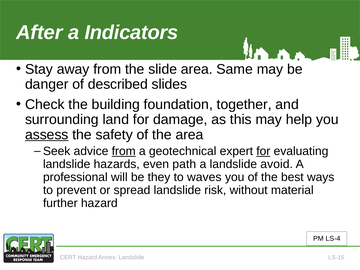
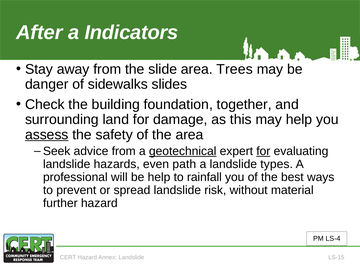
Same: Same -> Trees
described: described -> sidewalks
from at (124, 151) underline: present -> none
geotechnical underline: none -> present
avoid: avoid -> types
be they: they -> help
waves: waves -> rainfall
